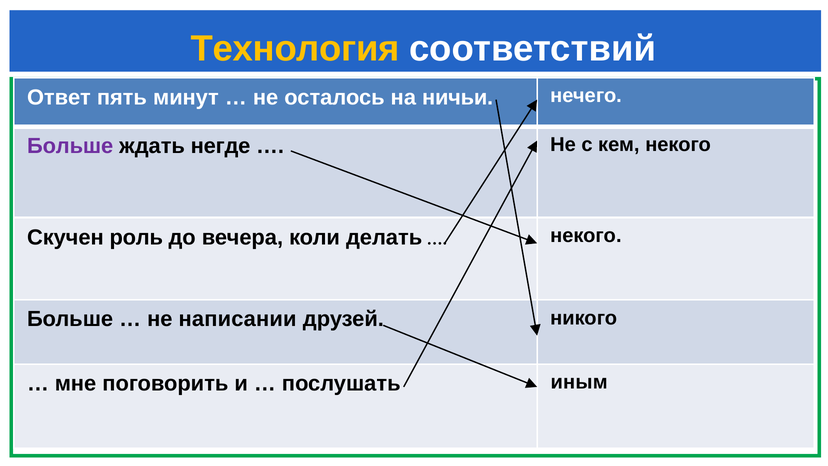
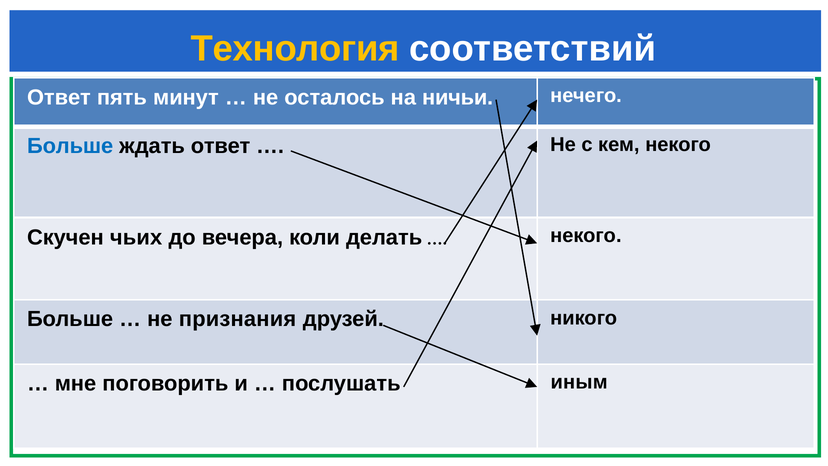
Больше at (70, 146) colour: purple -> blue
ждать негде: негде -> ответ
роль: роль -> чьих
написании: написании -> признания
